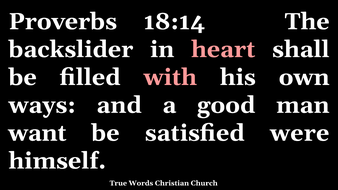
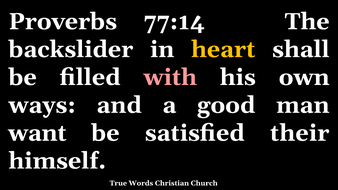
18:14: 18:14 -> 77:14
heart colour: pink -> yellow
were: were -> their
